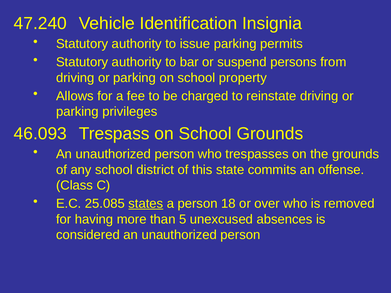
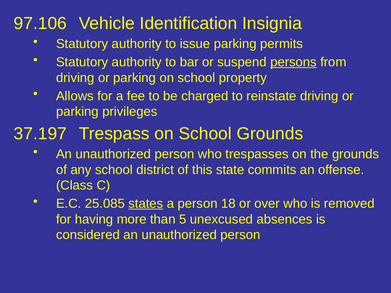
47.240: 47.240 -> 97.106
persons underline: none -> present
46.093: 46.093 -> 37.197
